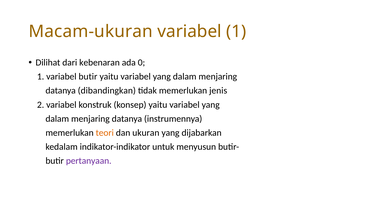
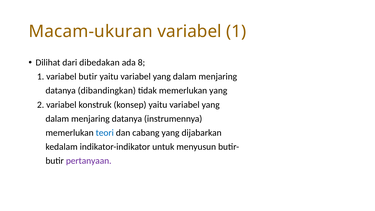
kebenaran: kebenaran -> dibedakan
0: 0 -> 8
memerlukan jenis: jenis -> yang
teori colour: orange -> blue
ukuran: ukuran -> cabang
